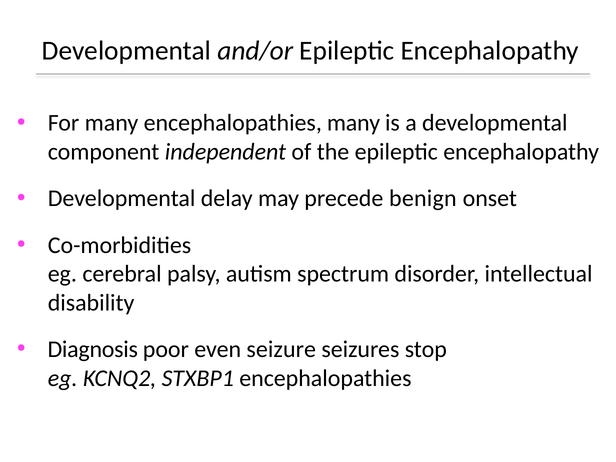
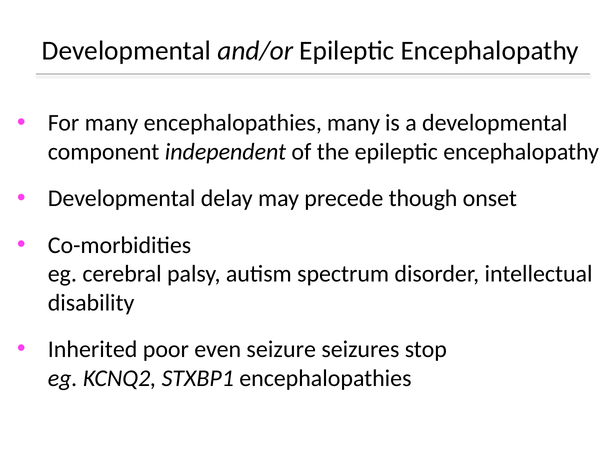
benign: benign -> though
Diagnosis: Diagnosis -> Inherited
